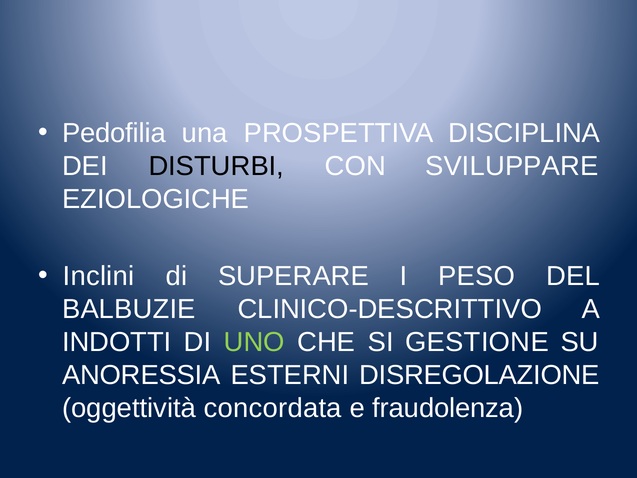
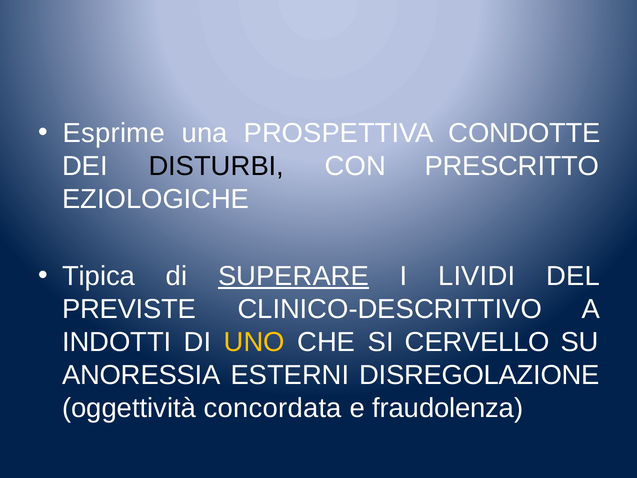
Pedofilia: Pedofilia -> Esprime
DISCIPLINA: DISCIPLINA -> CONDOTTE
SVILUPPARE: SVILUPPARE -> PRESCRITTO
Inclini: Inclini -> Tipica
SUPERARE underline: none -> present
PESO: PESO -> LIVIDI
BALBUZIE: BALBUZIE -> PREVISTE
UNO colour: light green -> yellow
GESTIONE: GESTIONE -> CERVELLO
